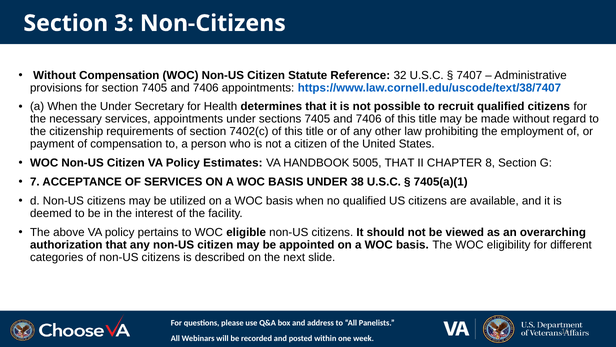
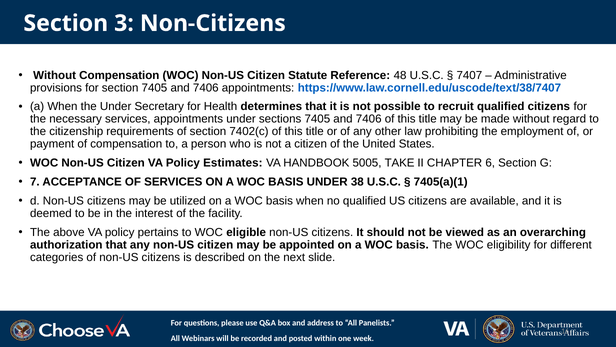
32: 32 -> 48
5005 THAT: THAT -> TAKE
8: 8 -> 6
